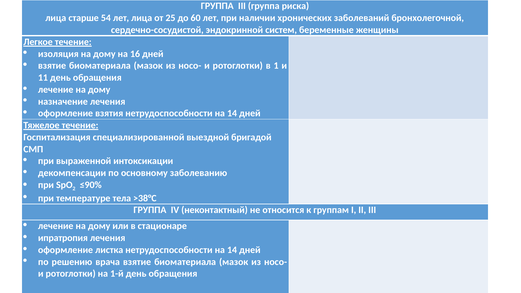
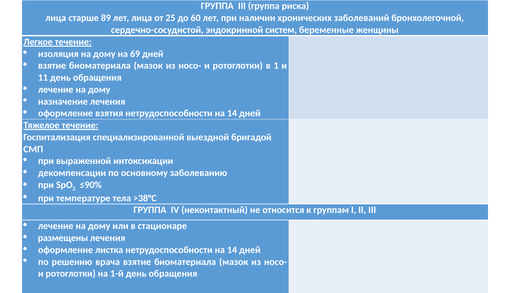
54: 54 -> 89
16: 16 -> 69
ипратропия: ипратропия -> размещены
